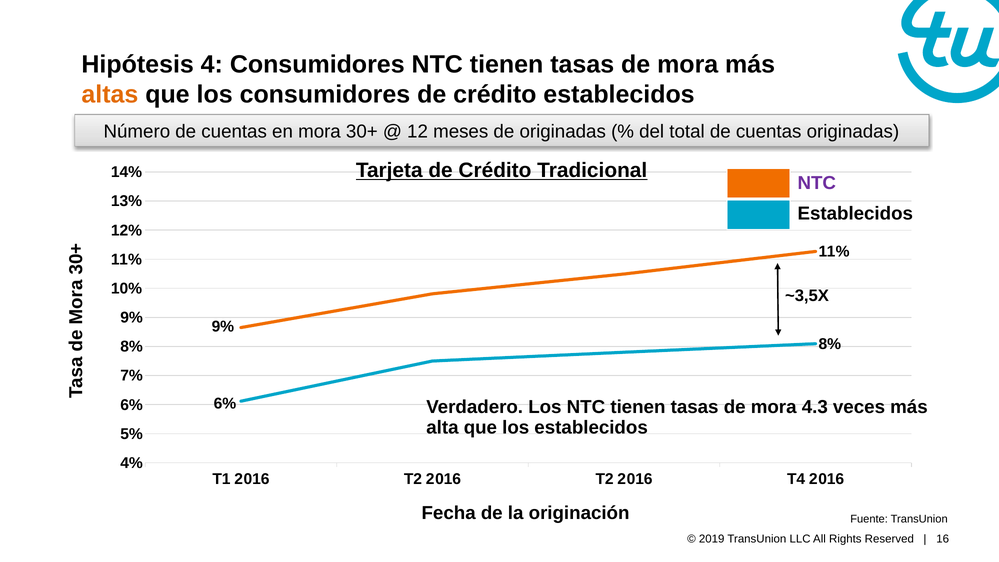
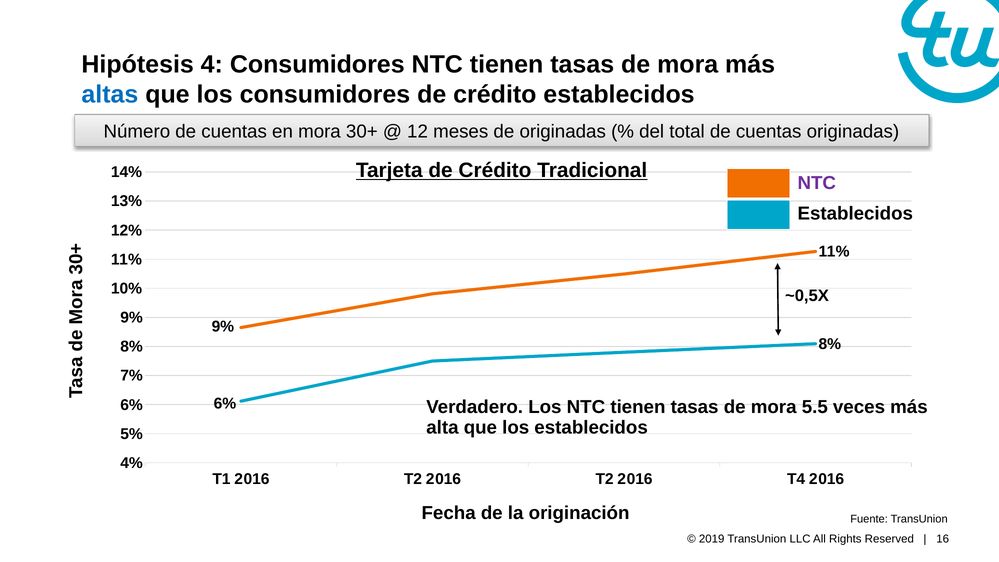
altas colour: orange -> blue
~3,5X: ~3,5X -> ~0,5X
4.3: 4.3 -> 5.5
